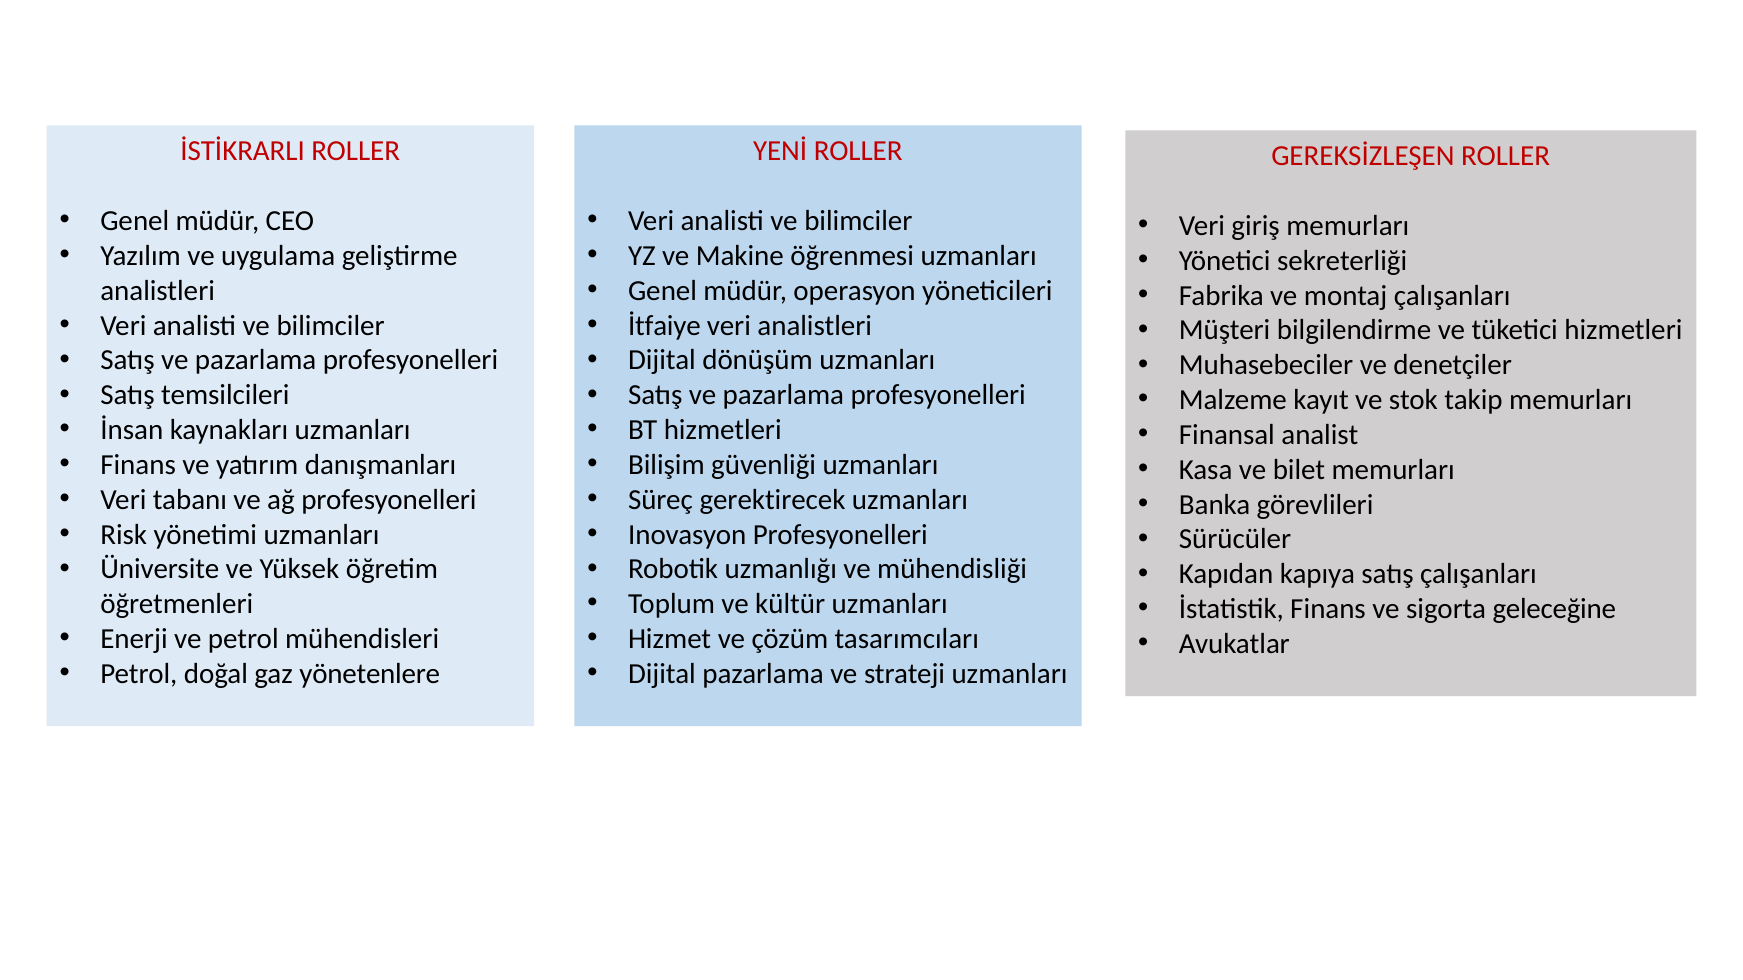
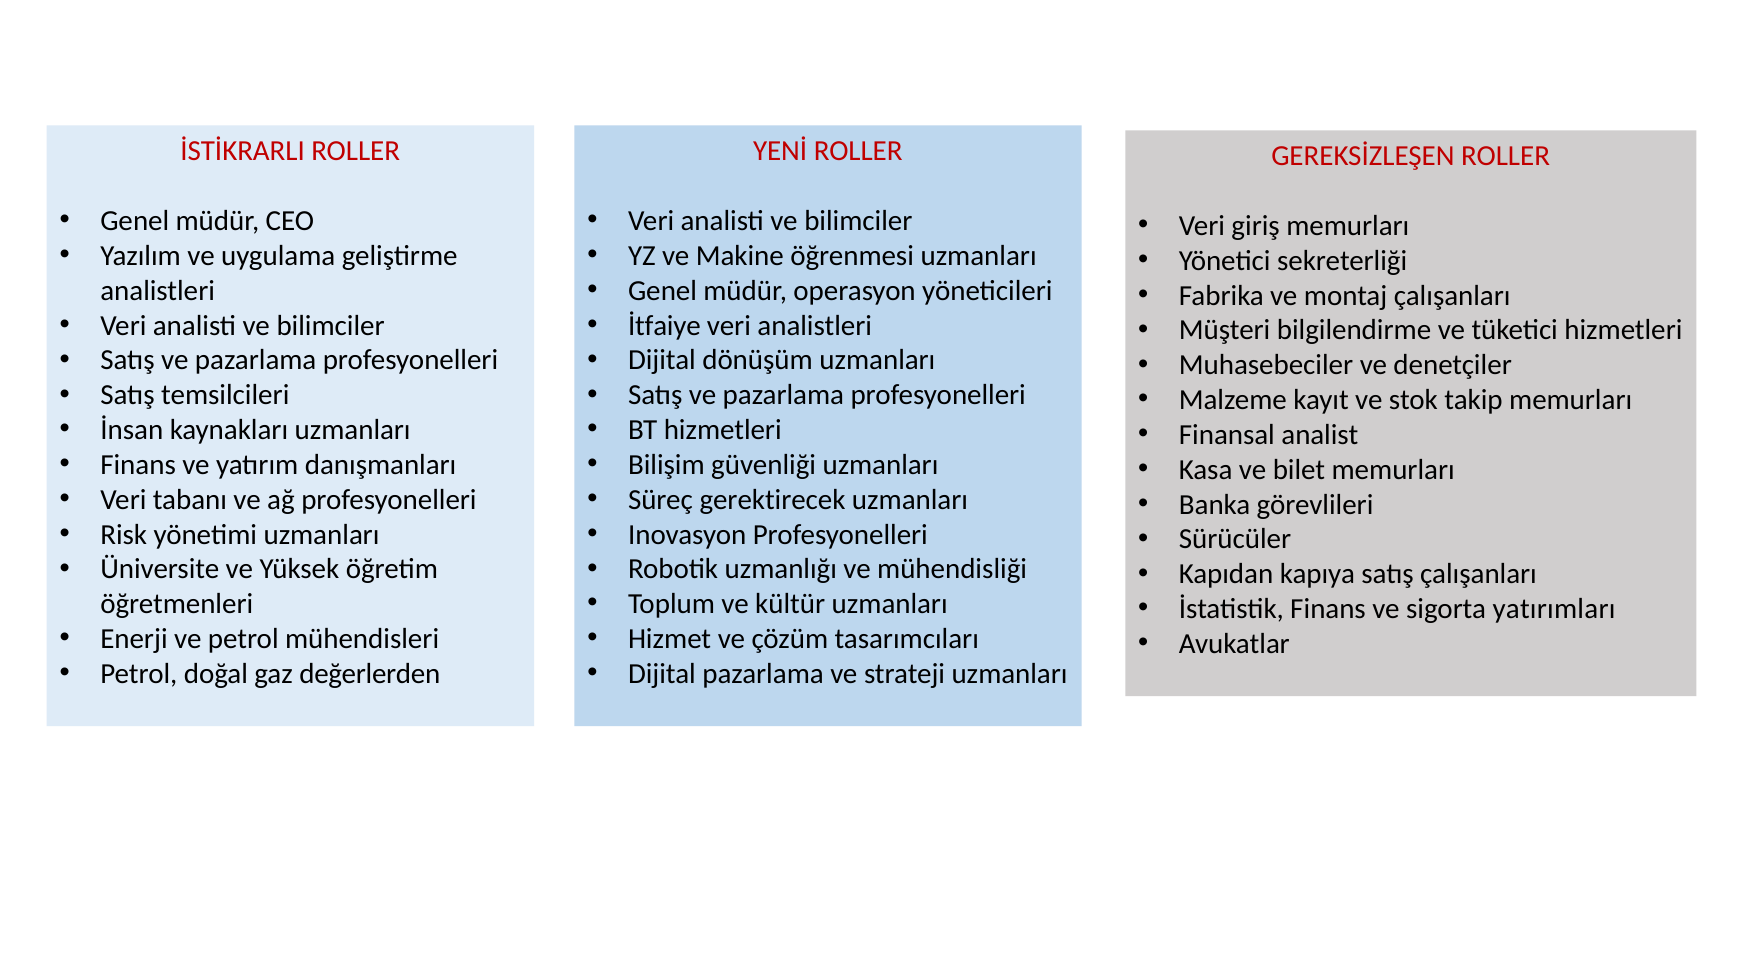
geleceğine: geleceğine -> yatırımları
yönetenlere: yönetenlere -> değerlerden
